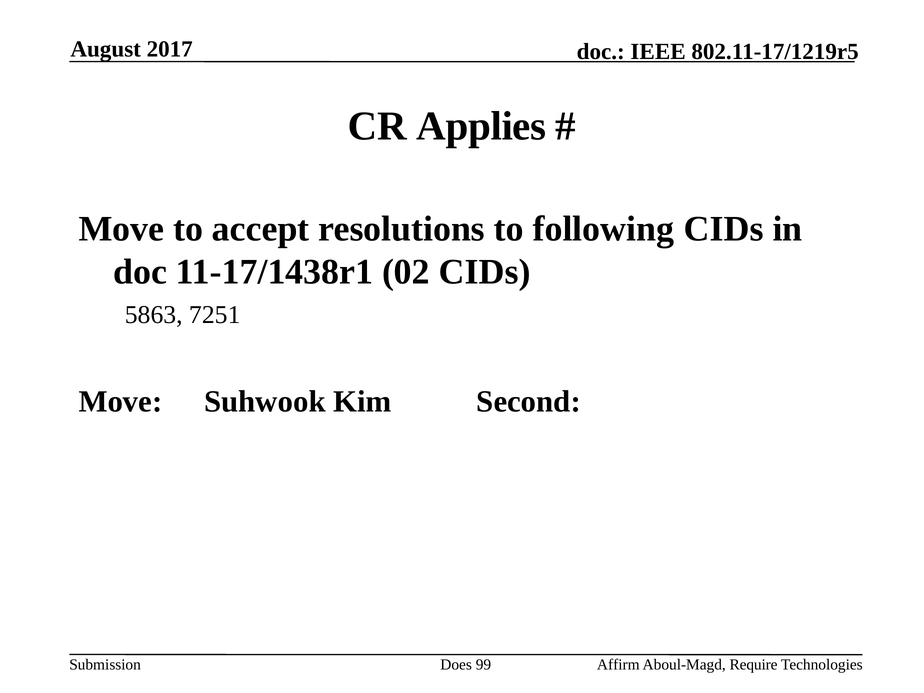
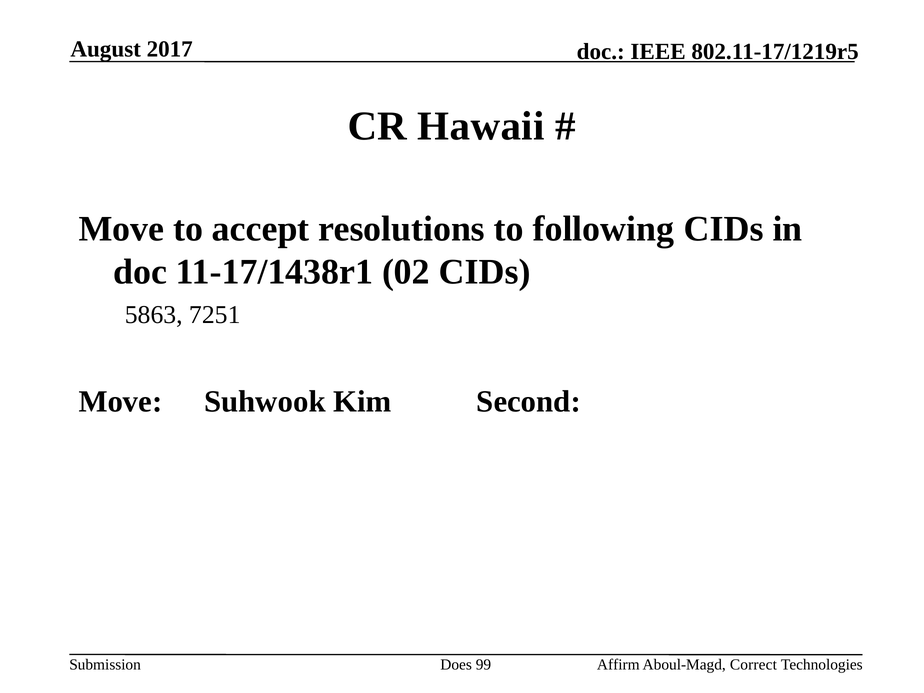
Applies: Applies -> Hawaii
Require: Require -> Correct
